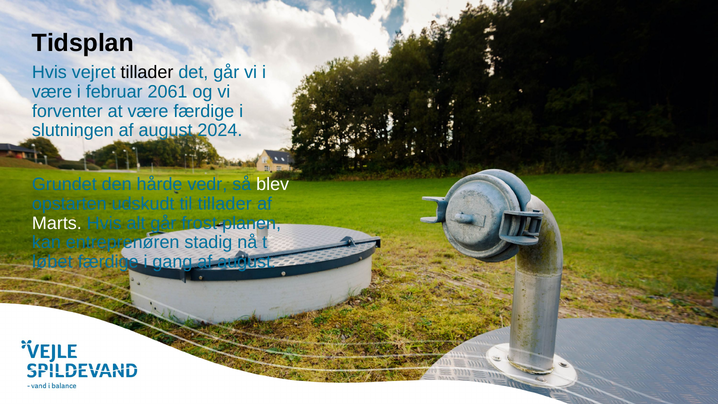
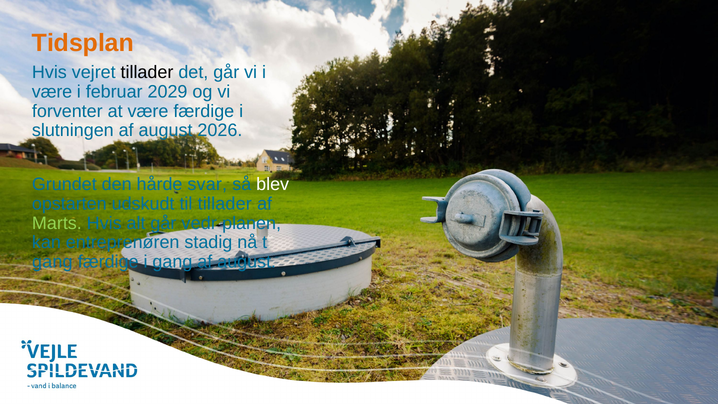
Tidsplan colour: black -> orange
2061: 2061 -> 2029
2024: 2024 -> 2026
vedr: vedr -> svar
Marts colour: white -> light green
frost: frost -> vedr
løbet at (52, 262): løbet -> gang
